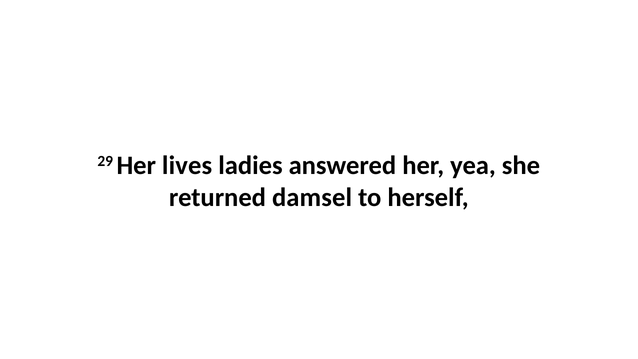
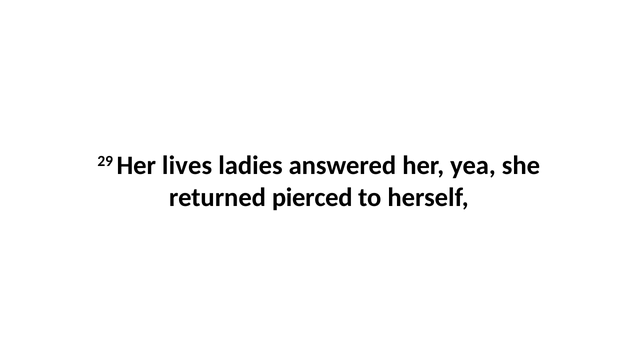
damsel: damsel -> pierced
